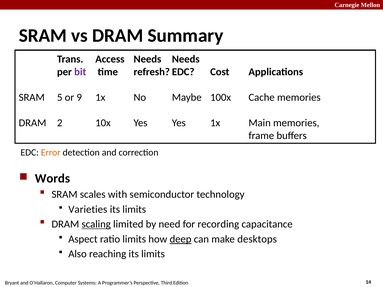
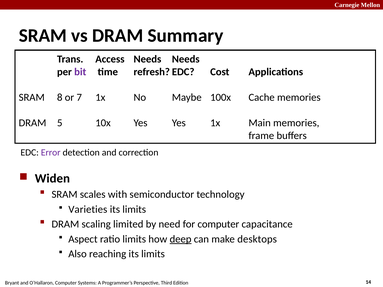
5: 5 -> 8
9: 9 -> 7
2: 2 -> 5
Error colour: orange -> purple
Words: Words -> Widen
scaling underline: present -> none
for recording: recording -> computer
